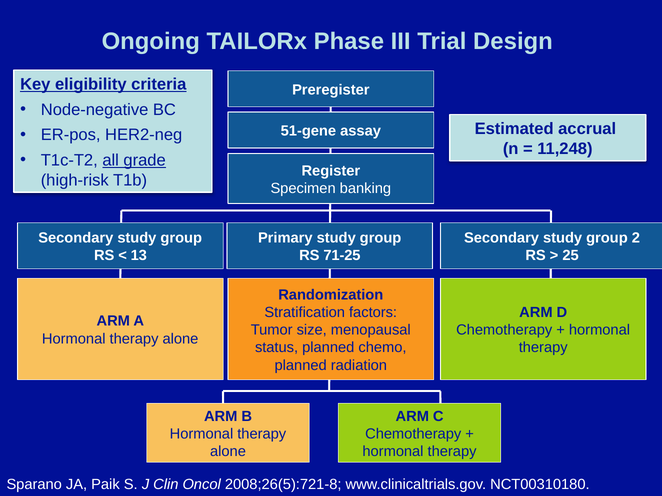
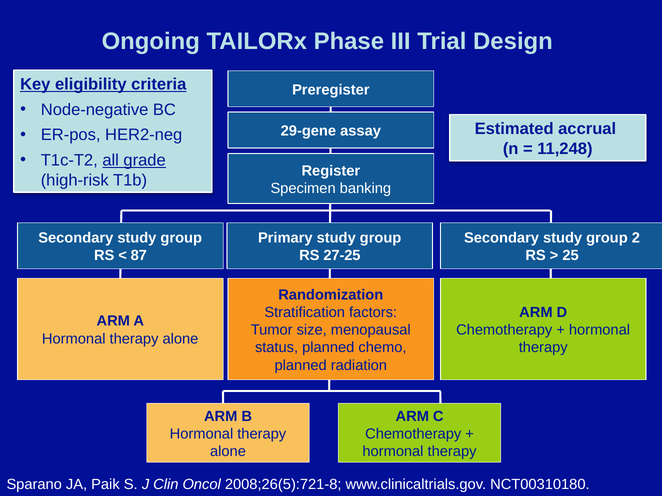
51-gene: 51-gene -> 29-gene
13: 13 -> 87
71-25: 71-25 -> 27-25
